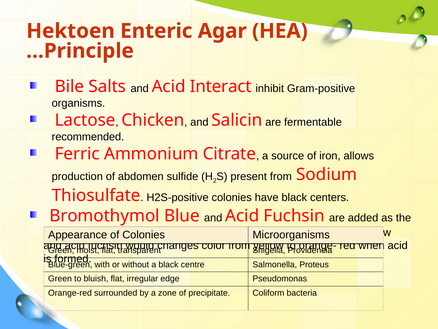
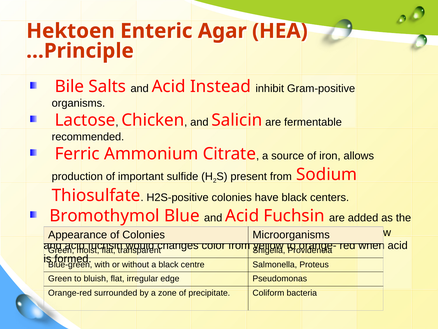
Interact: Interact -> Instead
abdomen: abdomen -> important
